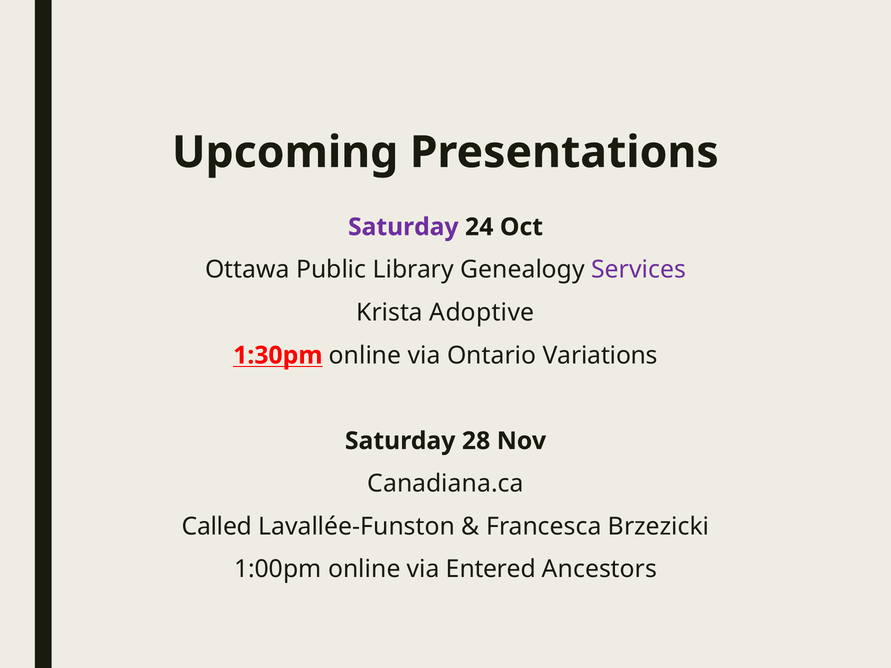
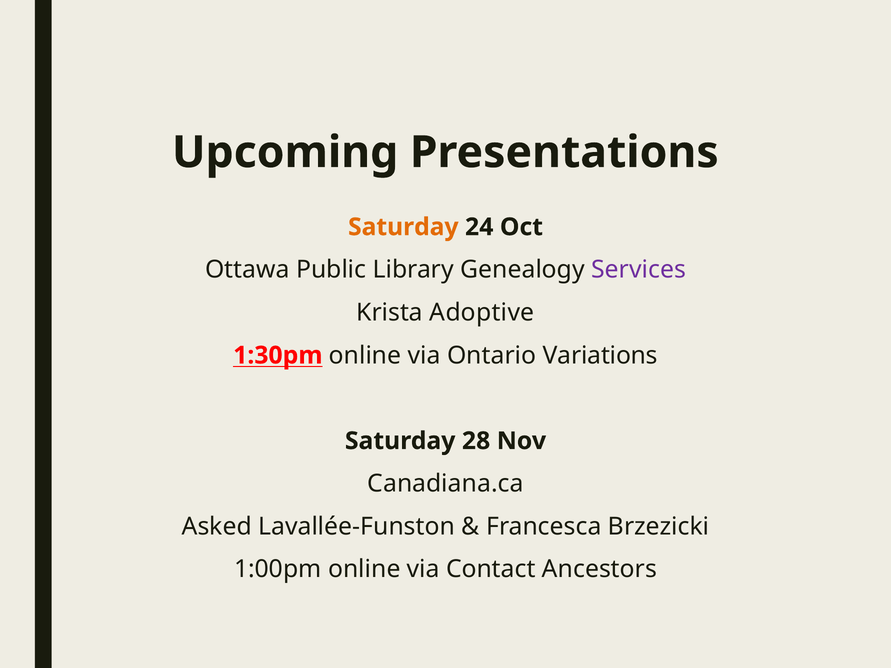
Saturday at (403, 227) colour: purple -> orange
Called: Called -> Asked
Entered: Entered -> Contact
